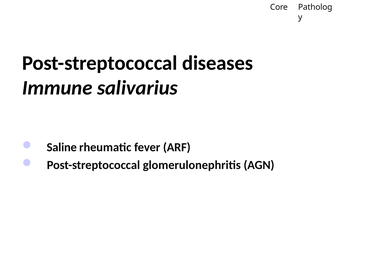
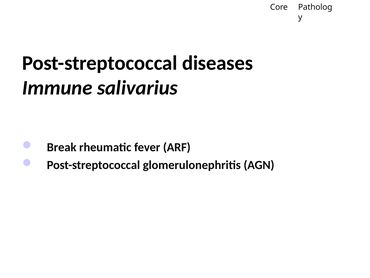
Saline: Saline -> Break
